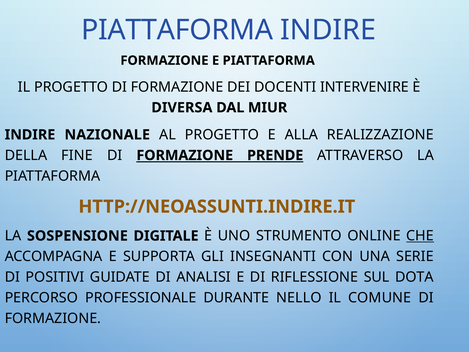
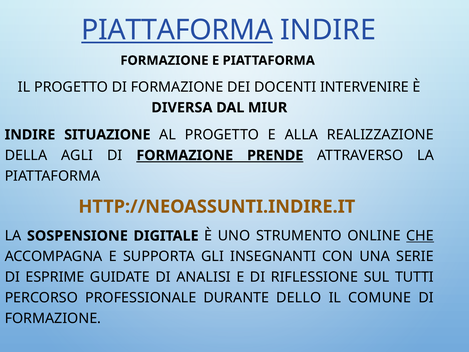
PIATTAFORMA at (177, 30) underline: none -> present
NAZIONALE: NAZIONALE -> SITUAZIONE
FINE: FINE -> AGLI
POSITIVI: POSITIVI -> ESPRIME
DOTA: DOTA -> TUTTI
NELLO: NELLO -> DELLO
